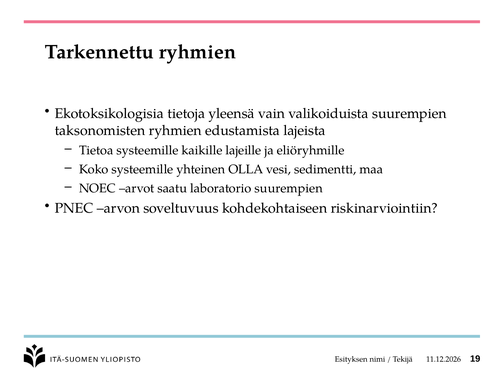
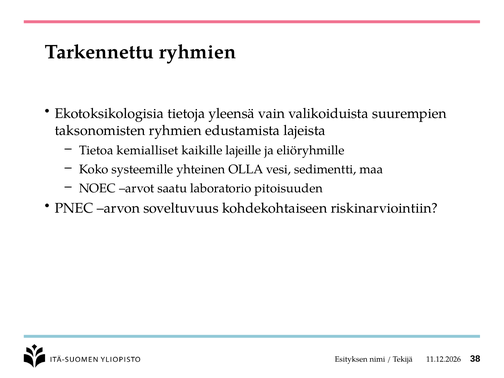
Tietoa systeemille: systeemille -> kemialliset
laboratorio suurempien: suurempien -> pitoisuuden
19: 19 -> 38
